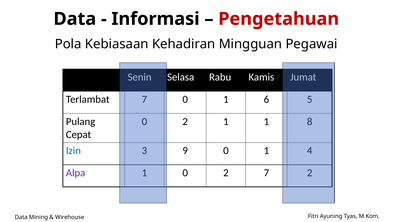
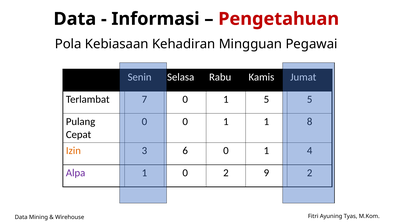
1 6: 6 -> 5
2 at (185, 122): 2 -> 0
Izin colour: blue -> orange
9: 9 -> 6
2 7: 7 -> 9
